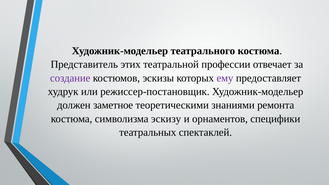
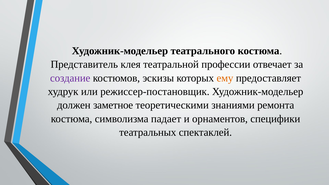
этих: этих -> клея
ему colour: purple -> orange
эскизу: эскизу -> падает
